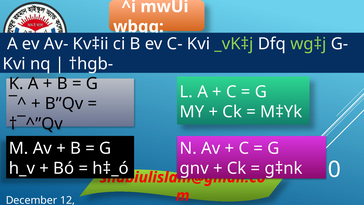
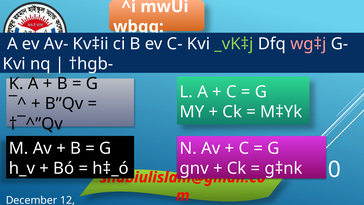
wg‡j colour: light green -> pink
